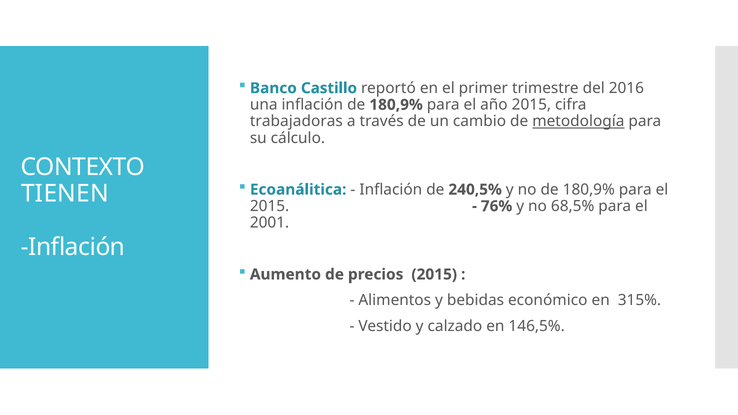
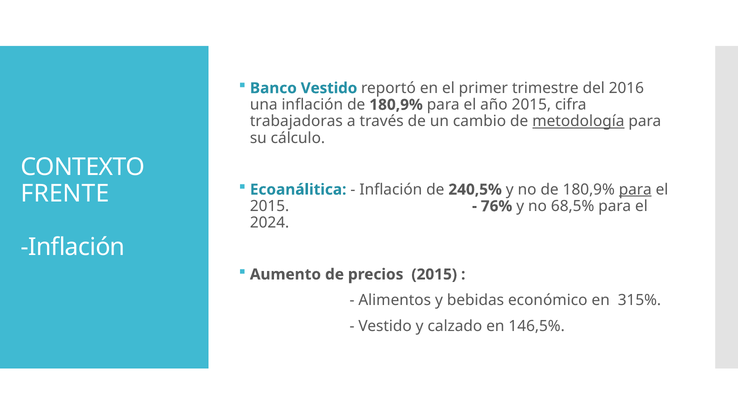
Banco Castillo: Castillo -> Vestido
para at (635, 190) underline: none -> present
TIENEN: TIENEN -> FRENTE
2001: 2001 -> 2024
